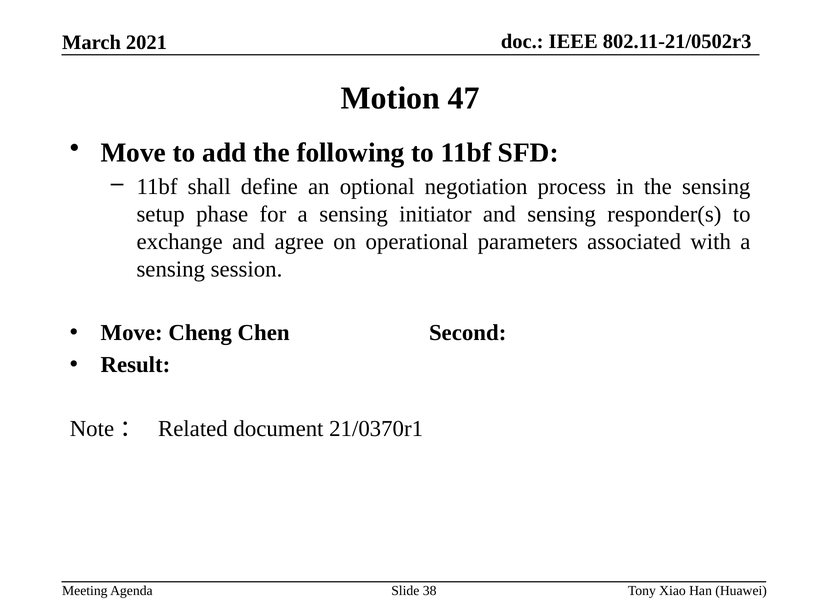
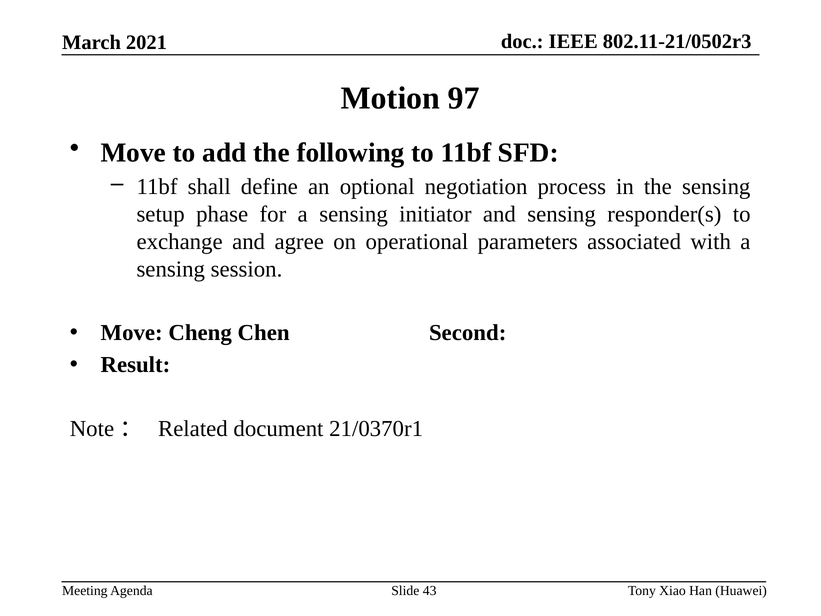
47: 47 -> 97
38: 38 -> 43
